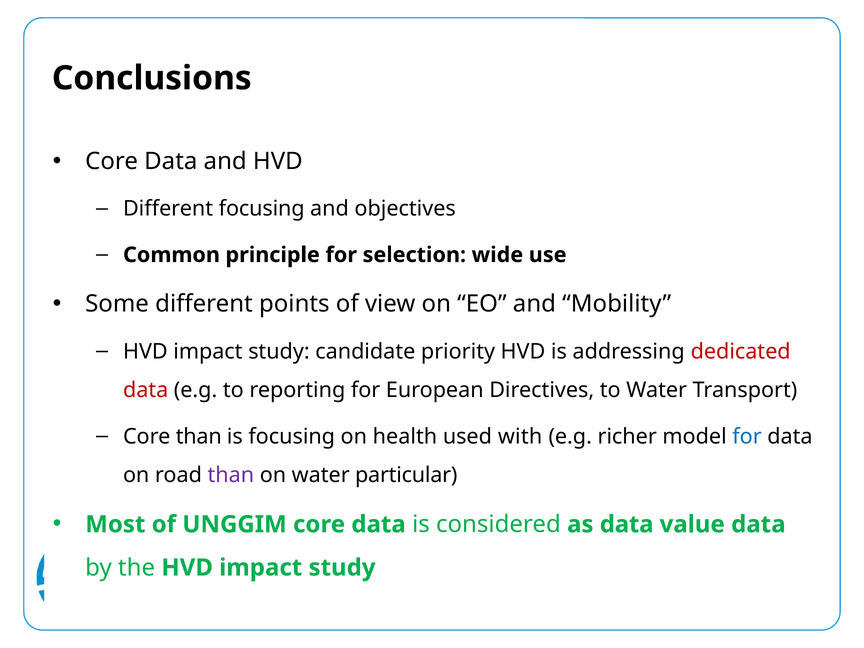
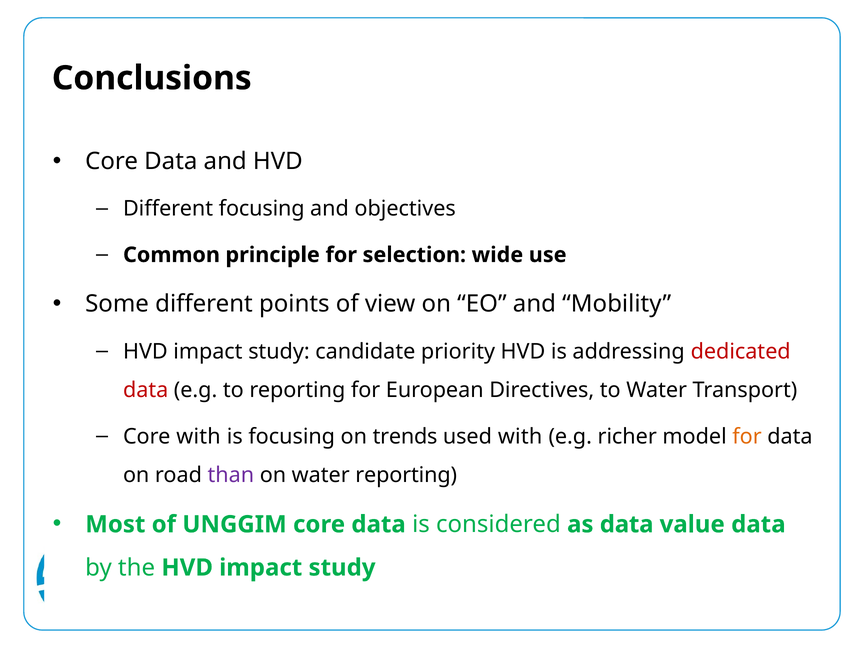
Core than: than -> with
health: health -> trends
for at (747, 436) colour: blue -> orange
water particular: particular -> reporting
